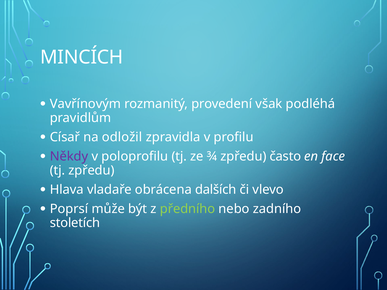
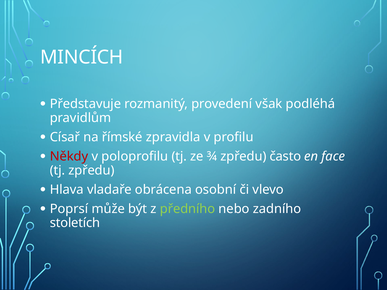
Vavřínovým: Vavřínovým -> Představuje
odložil: odložil -> římské
Někdy colour: purple -> red
dalších: dalších -> osobní
